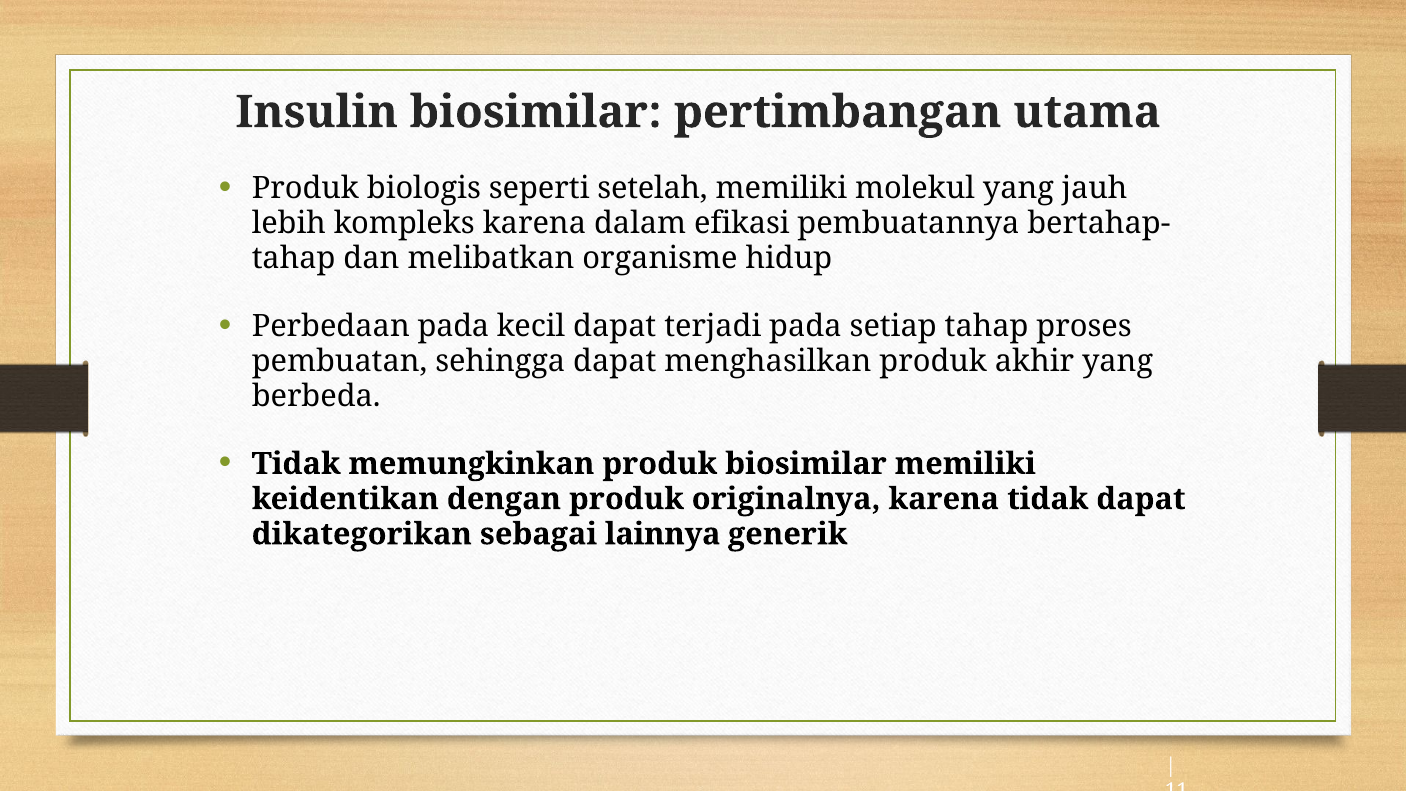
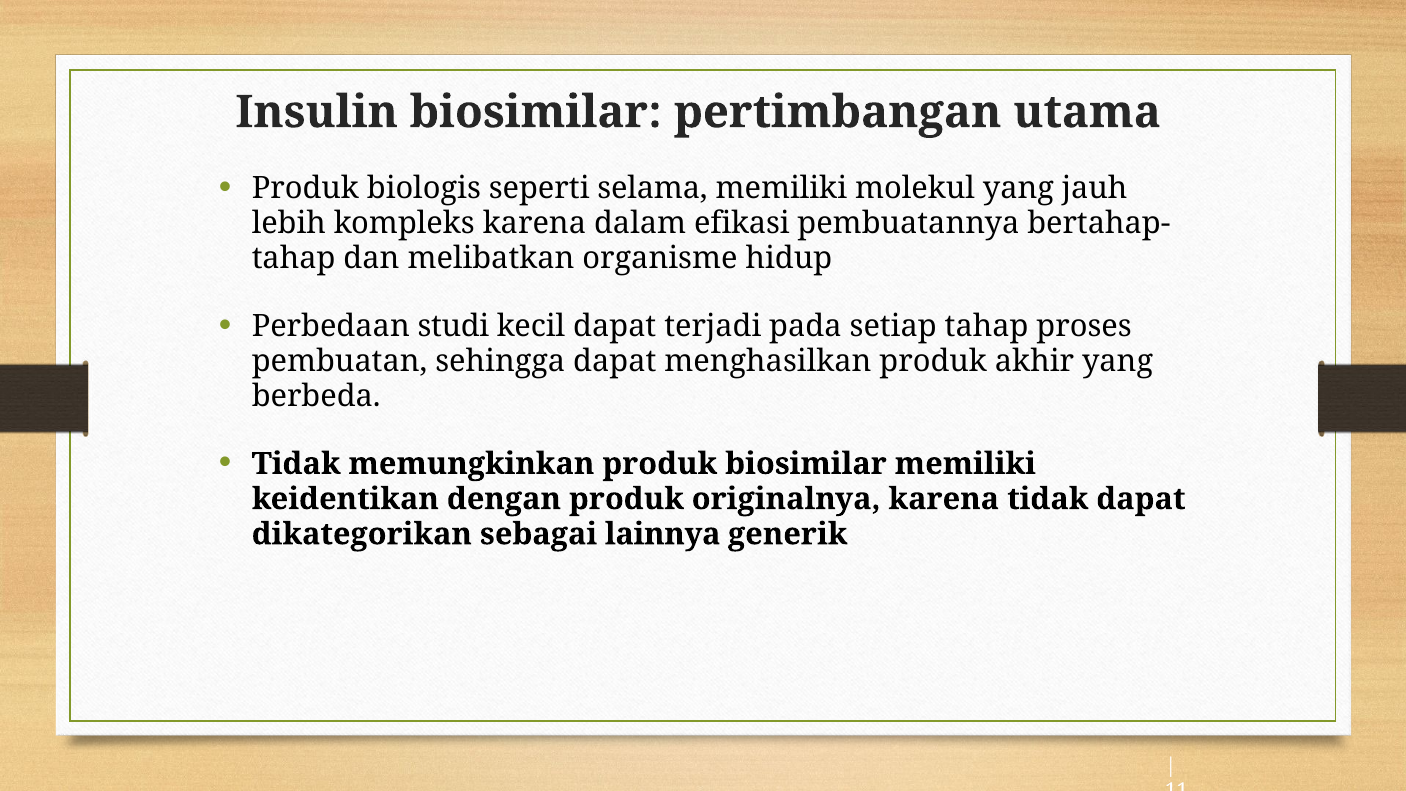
setelah: setelah -> selama
Perbedaan pada: pada -> studi
